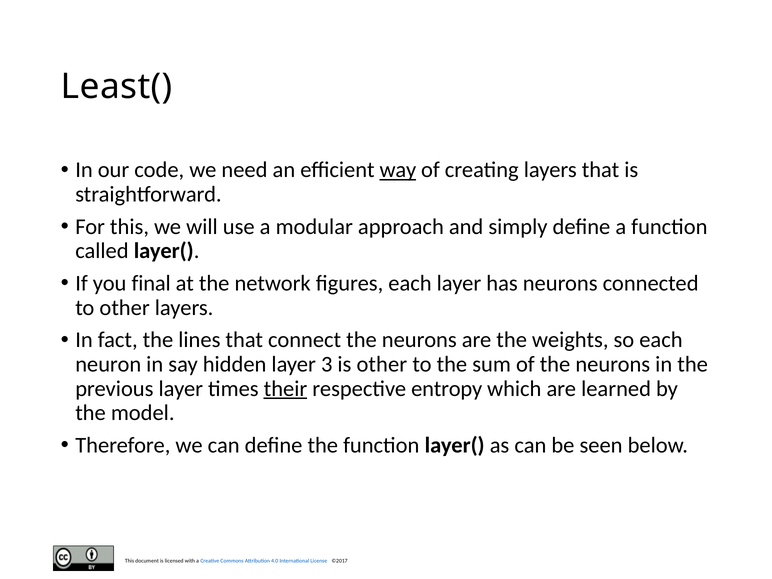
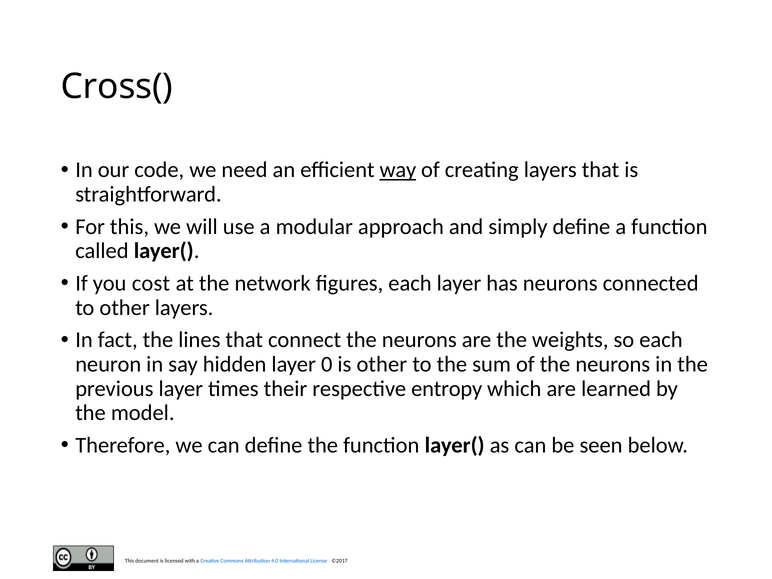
Least(: Least( -> Cross(
final: final -> cost
3: 3 -> 0
their underline: present -> none
